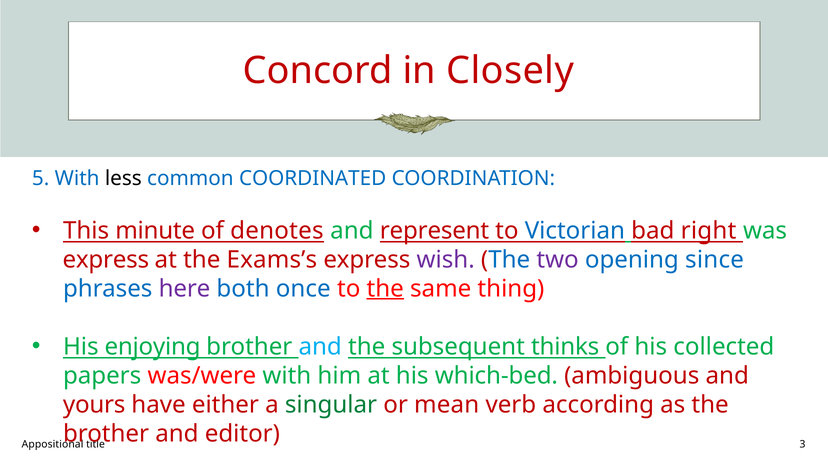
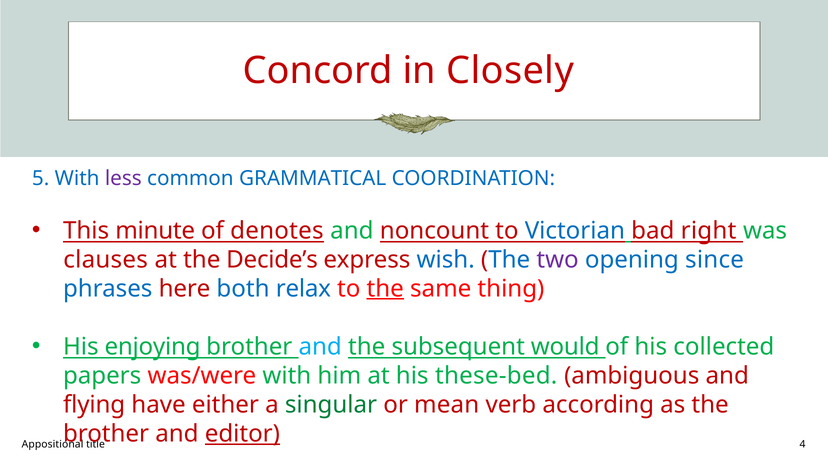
less colour: black -> purple
COORDINATED: COORDINATED -> GRAMMATICAL
represent: represent -> noncount
express at (106, 259): express -> clauses
Exams’s: Exams’s -> Decide’s
wish colour: purple -> blue
here colour: purple -> red
once: once -> relax
thinks: thinks -> would
which-bed: which-bed -> these-bed
yours: yours -> flying
editor underline: none -> present
3: 3 -> 4
